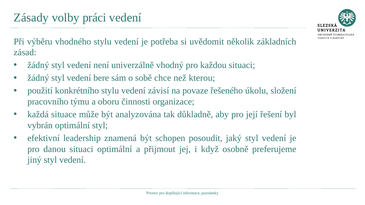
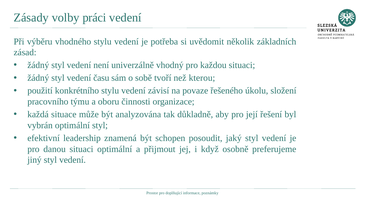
bere: bere -> času
chce: chce -> tvoří
